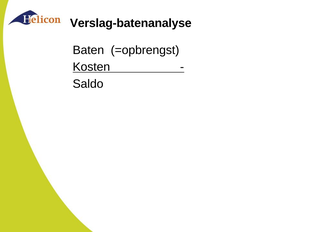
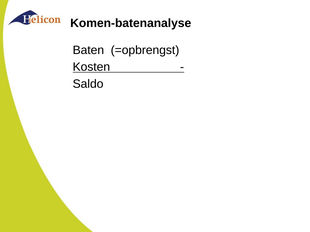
Verslag-batenanalyse: Verslag-batenanalyse -> Komen-batenanalyse
